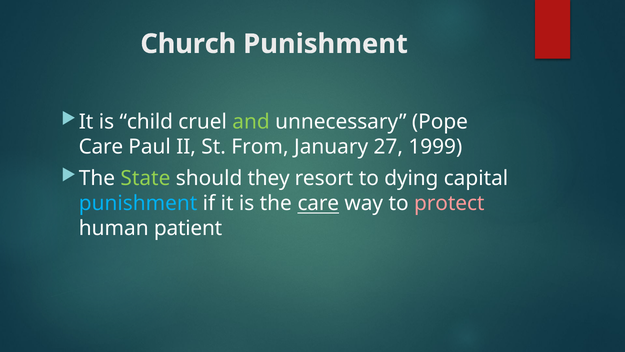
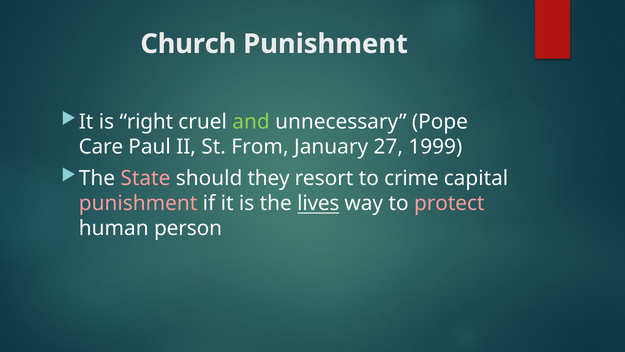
child: child -> right
State colour: light green -> pink
dying: dying -> crime
punishment at (138, 203) colour: light blue -> pink
the care: care -> lives
patient: patient -> person
